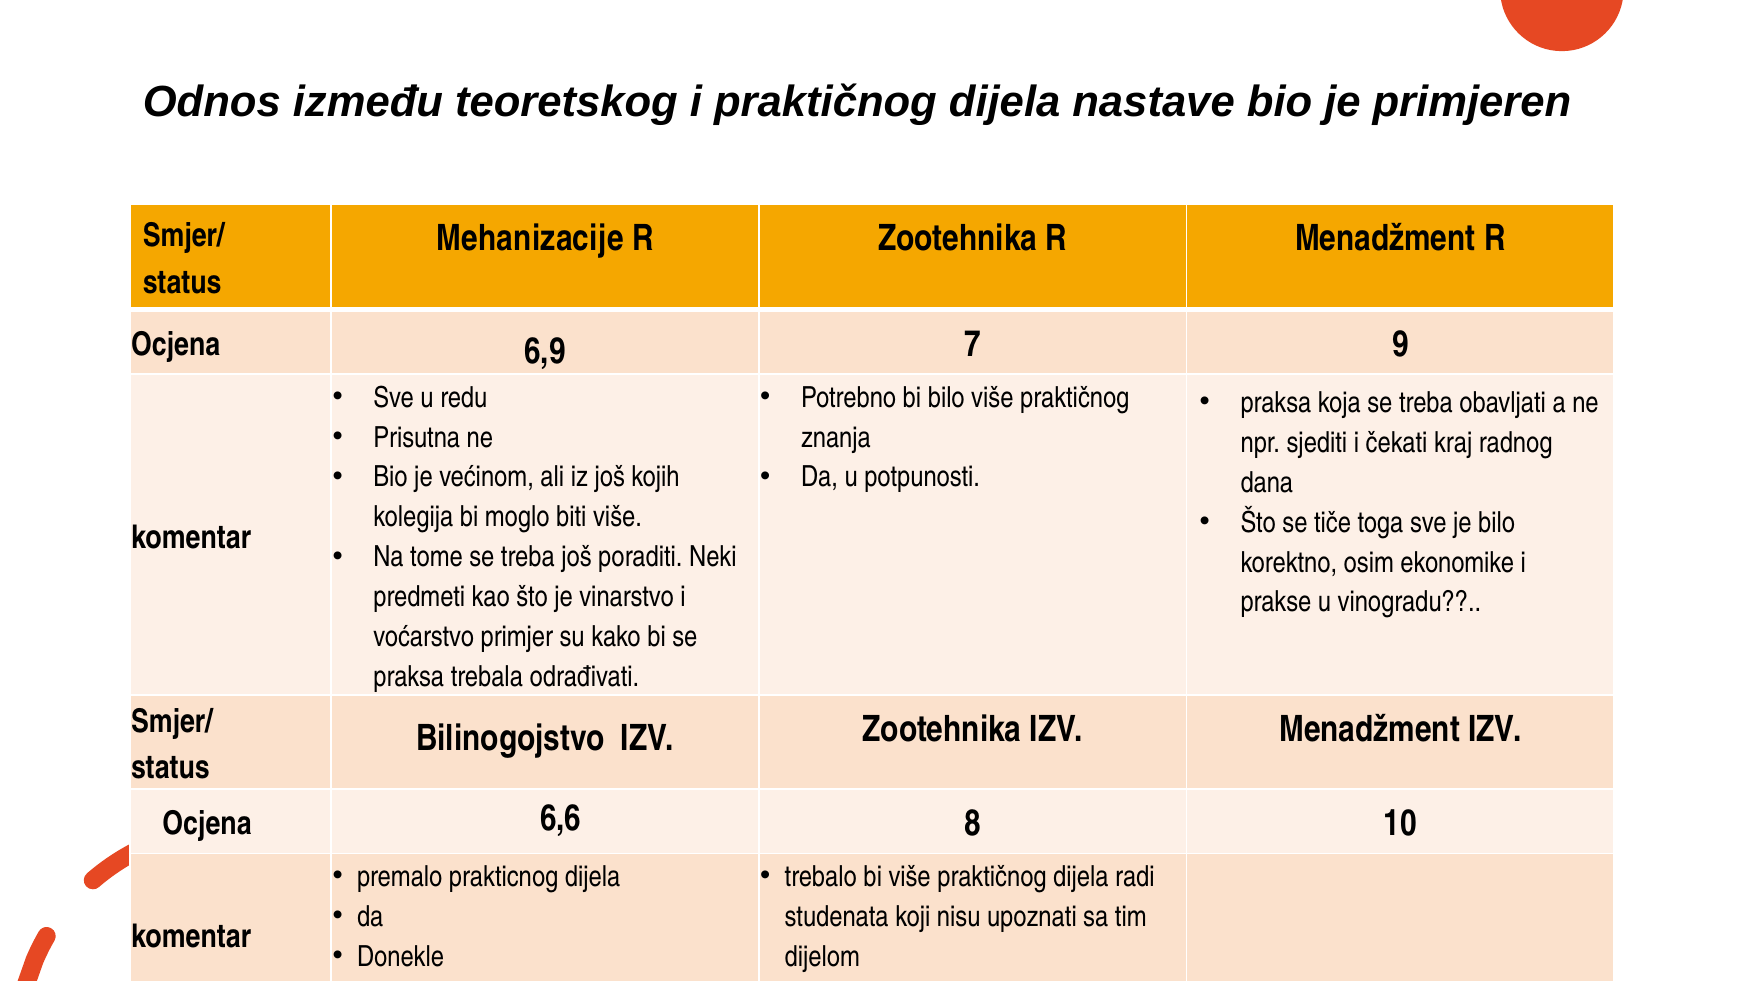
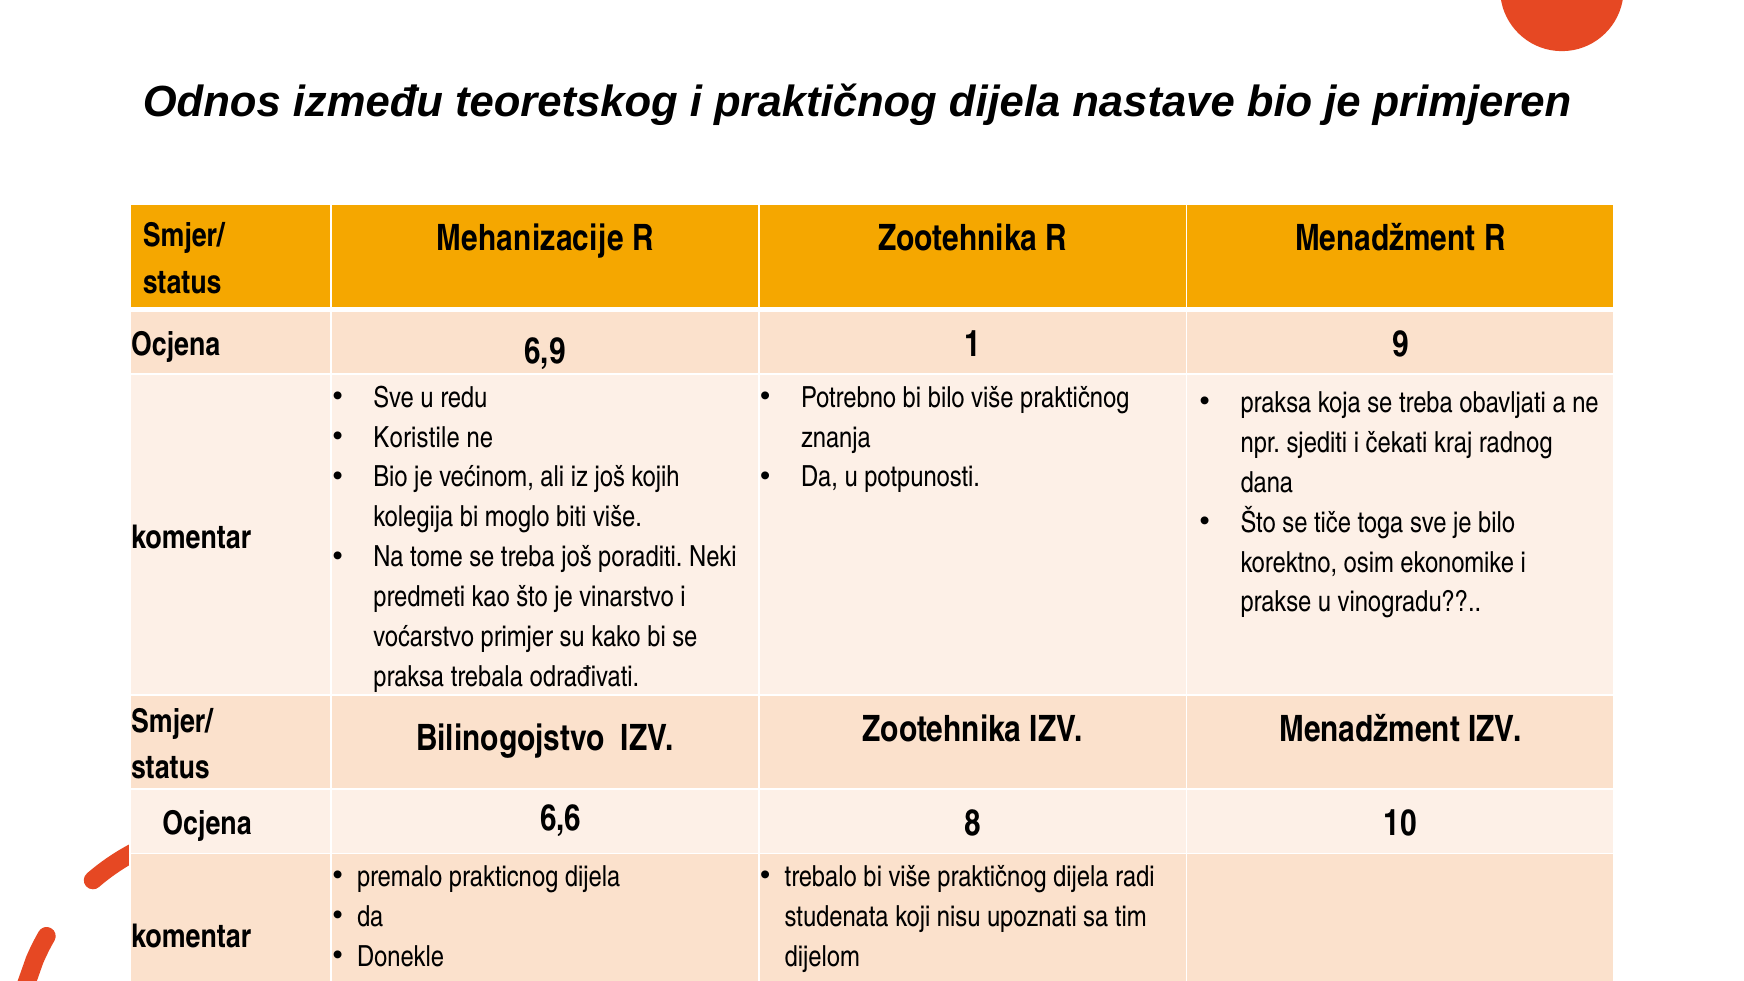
7: 7 -> 1
Prisutna: Prisutna -> Koristile
